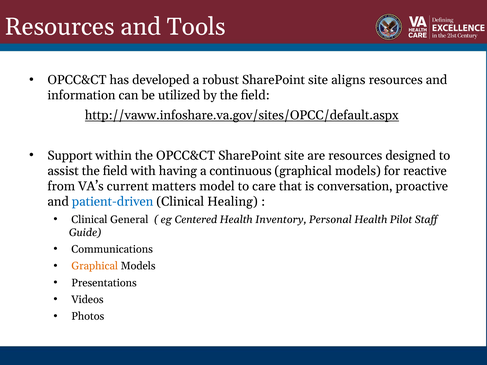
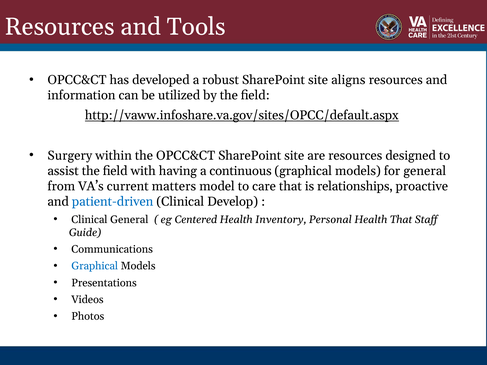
Support: Support -> Surgery
for reactive: reactive -> general
conversation: conversation -> relationships
Healing: Healing -> Develop
Health Pilot: Pilot -> That
Graphical at (95, 266) colour: orange -> blue
